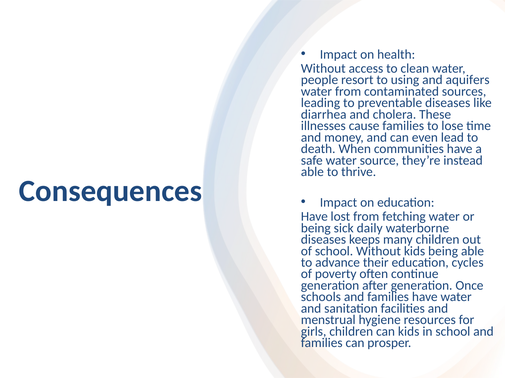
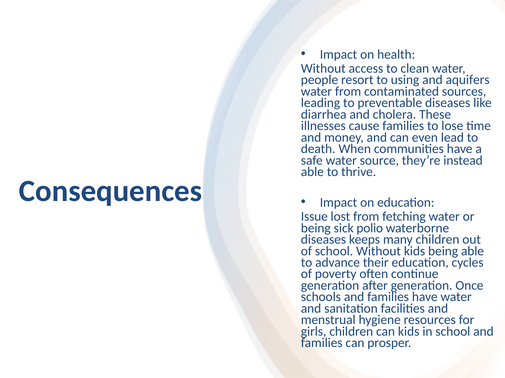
Have at (314, 217): Have -> Issue
daily: daily -> polio
